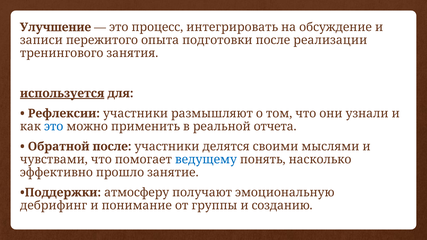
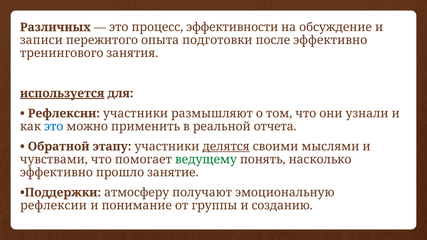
Улучшение: Улучшение -> Различных
интегрировать: интегрировать -> эффективности
после реализации: реализации -> эффективно
Обратной после: после -> этапу
делятся underline: none -> present
ведущему colour: blue -> green
дебрифинг at (54, 206): дебрифинг -> рефлексии
